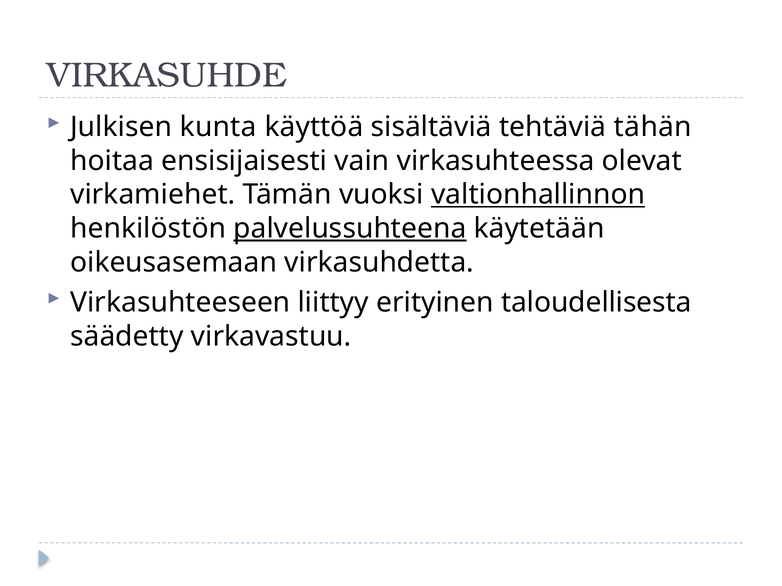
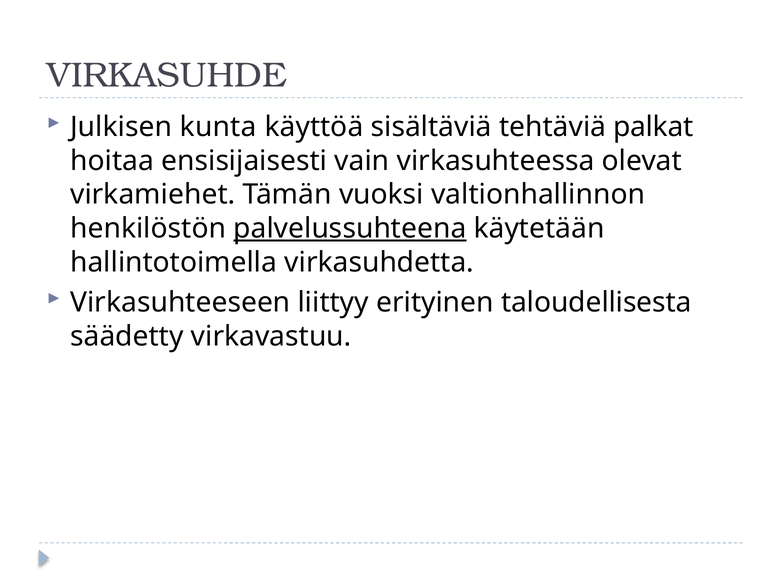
tähän: tähän -> palkat
valtionhallinnon underline: present -> none
oikeusasemaan: oikeusasemaan -> hallintotoimella
